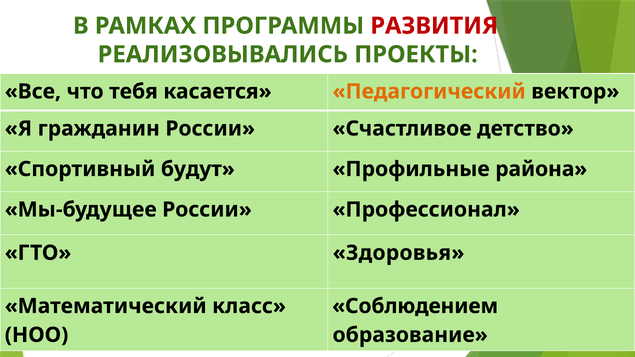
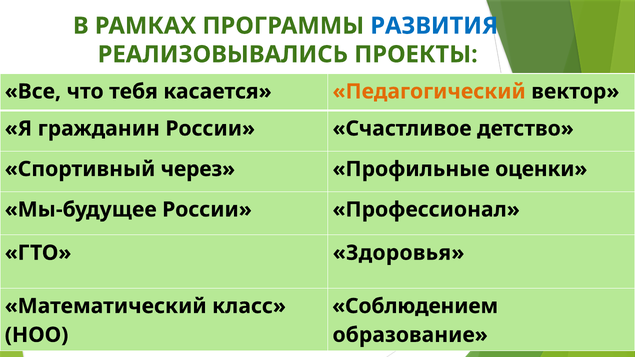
РАЗВИТИЯ colour: red -> blue
будут: будут -> через
района: района -> оценки
